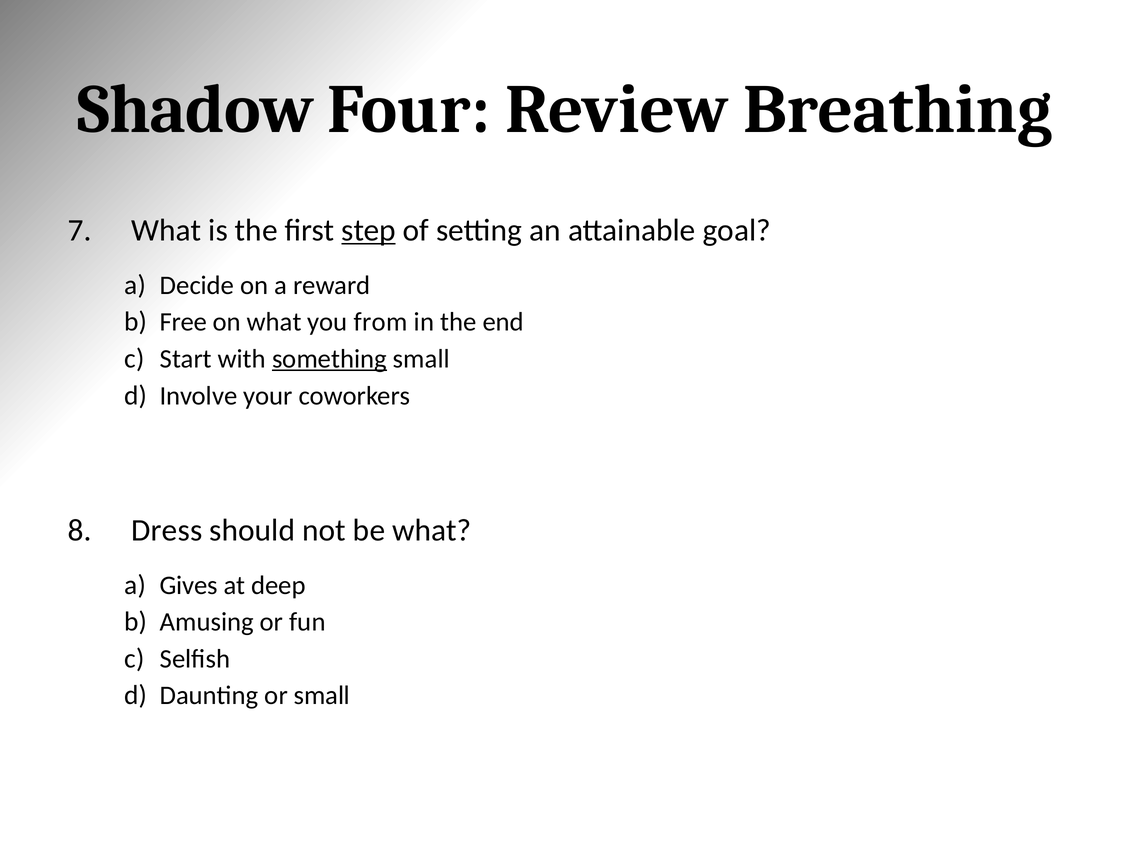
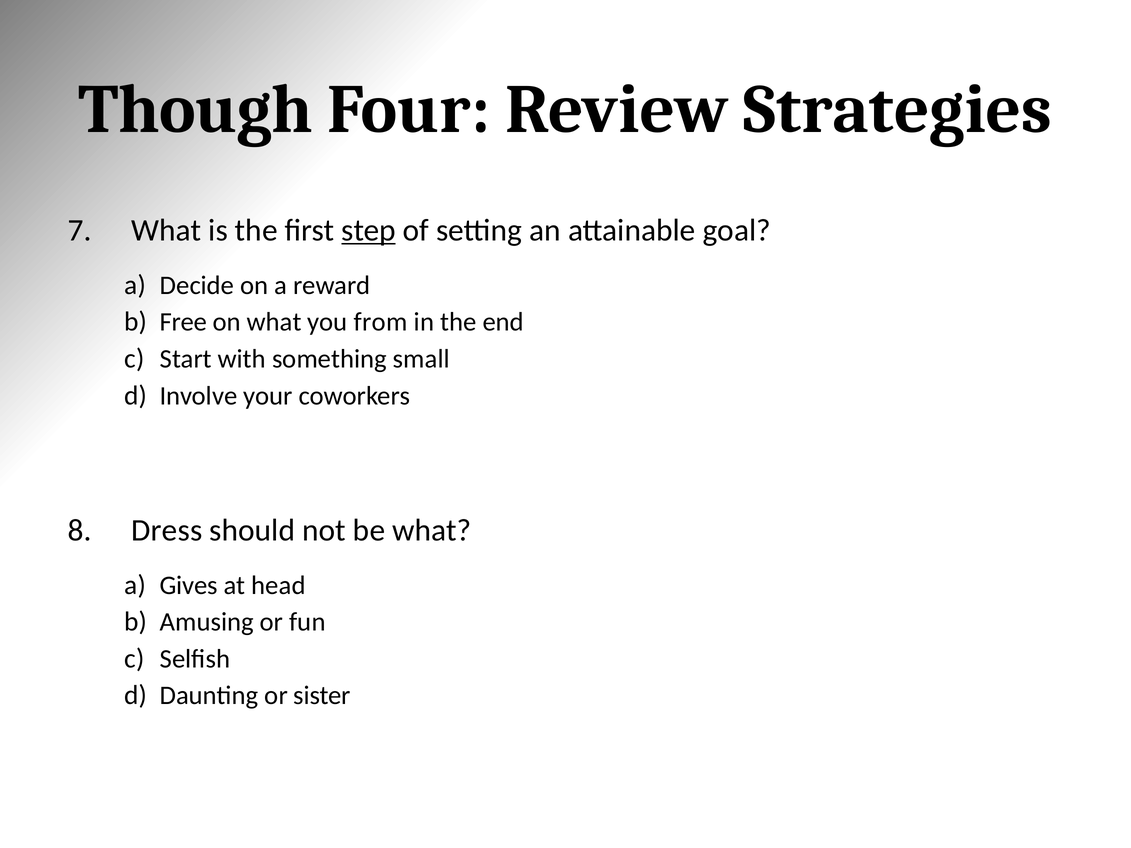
Shadow: Shadow -> Though
Breathing: Breathing -> Strategies
something underline: present -> none
deep: deep -> head
or small: small -> sister
